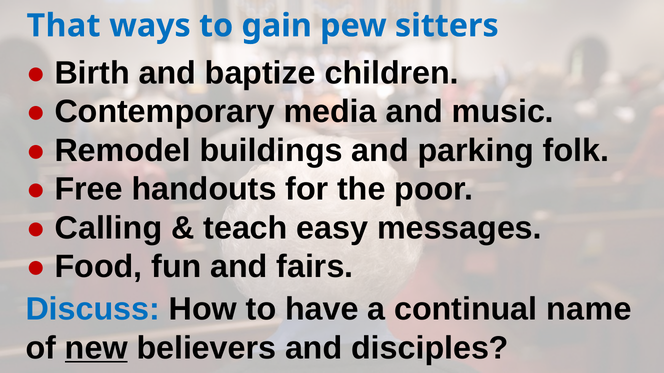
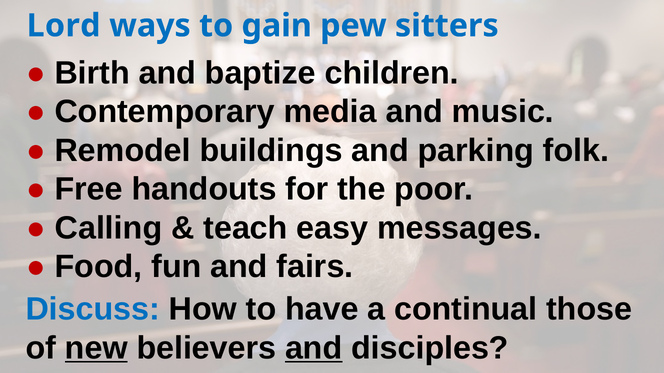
That: That -> Lord
name: name -> those
and at (314, 348) underline: none -> present
